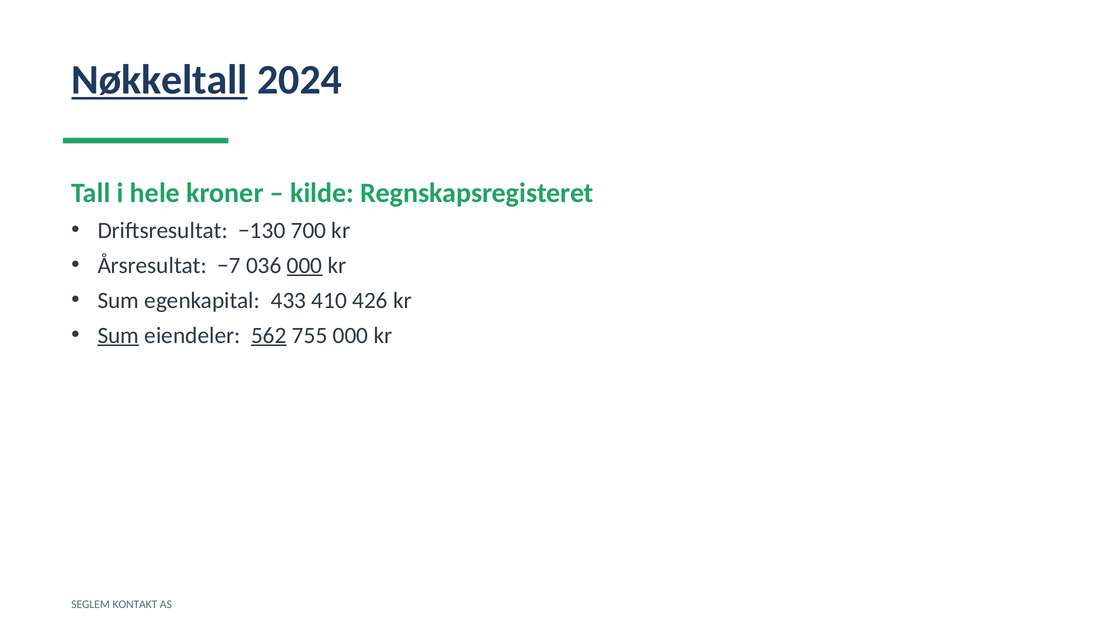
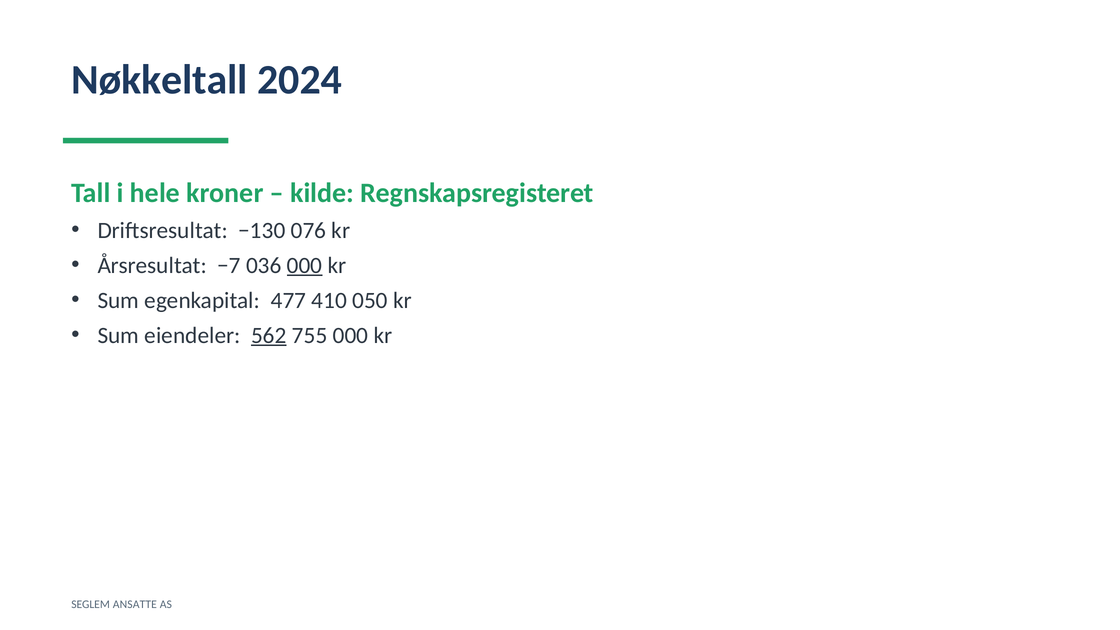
Nøkkeltall underline: present -> none
700: 700 -> 076
433: 433 -> 477
426: 426 -> 050
Sum at (118, 335) underline: present -> none
KONTAKT: KONTAKT -> ANSATTE
